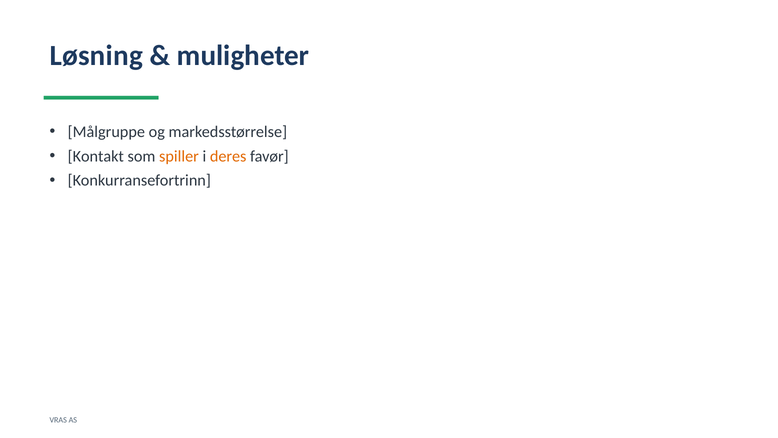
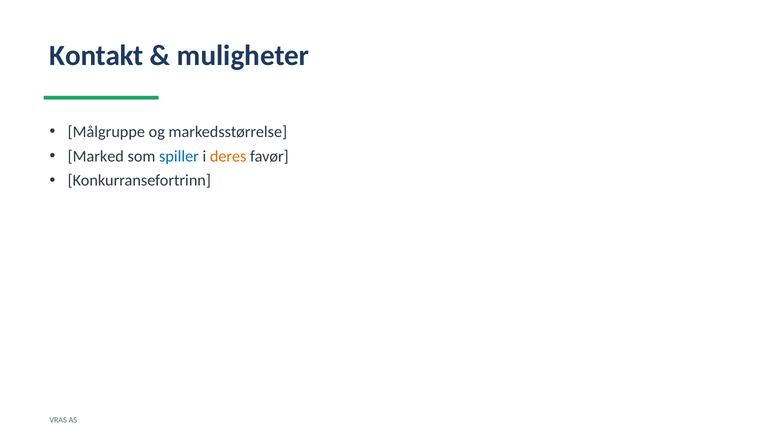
Løsning: Løsning -> Kontakt
Kontakt: Kontakt -> Marked
spiller colour: orange -> blue
